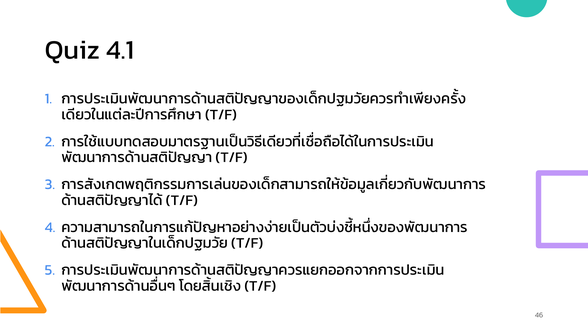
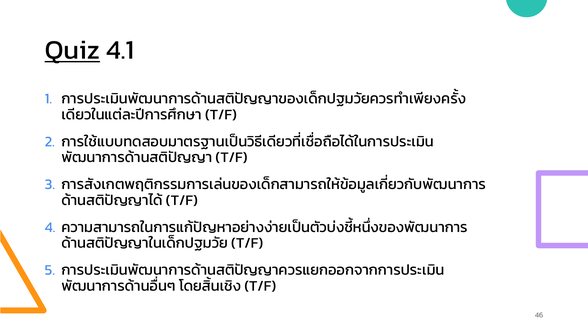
Quiz underline: none -> present
